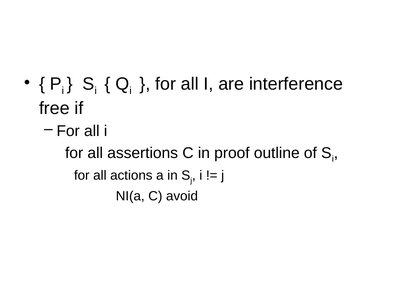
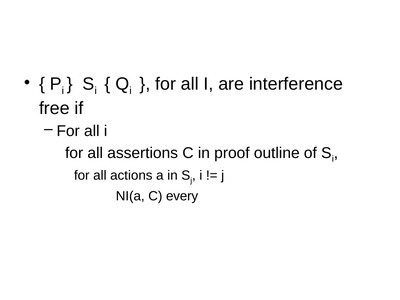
avoid: avoid -> every
